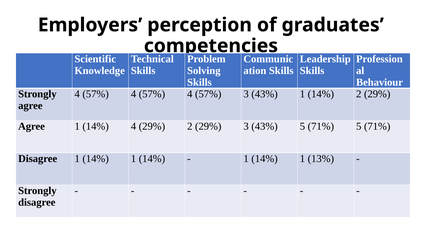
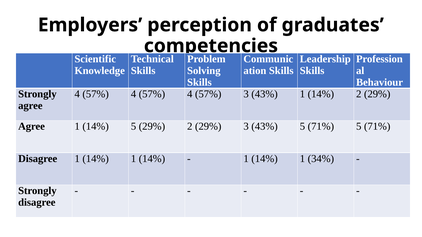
14% 4: 4 -> 5
13%: 13% -> 34%
